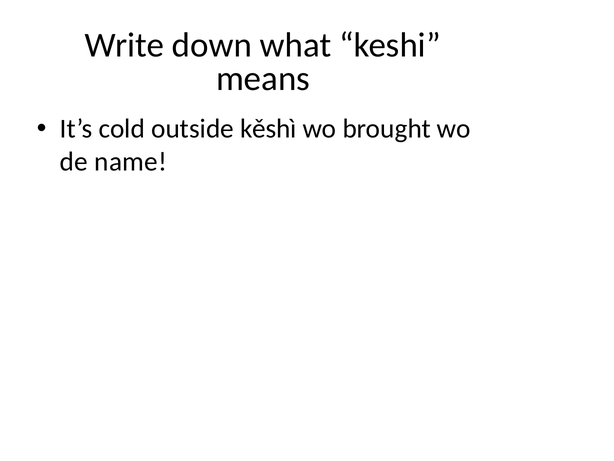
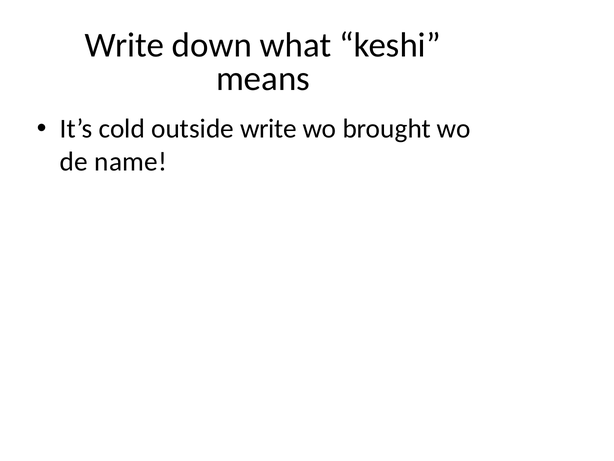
outside kěshì: kěshì -> write
